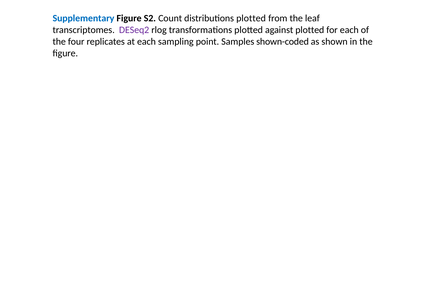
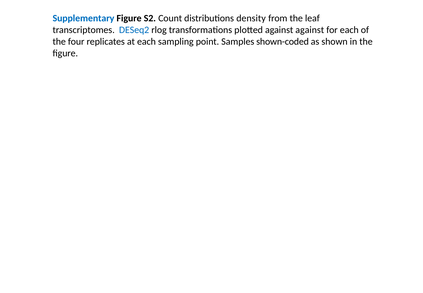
distributions plotted: plotted -> density
DESeq2 colour: purple -> blue
against plotted: plotted -> against
